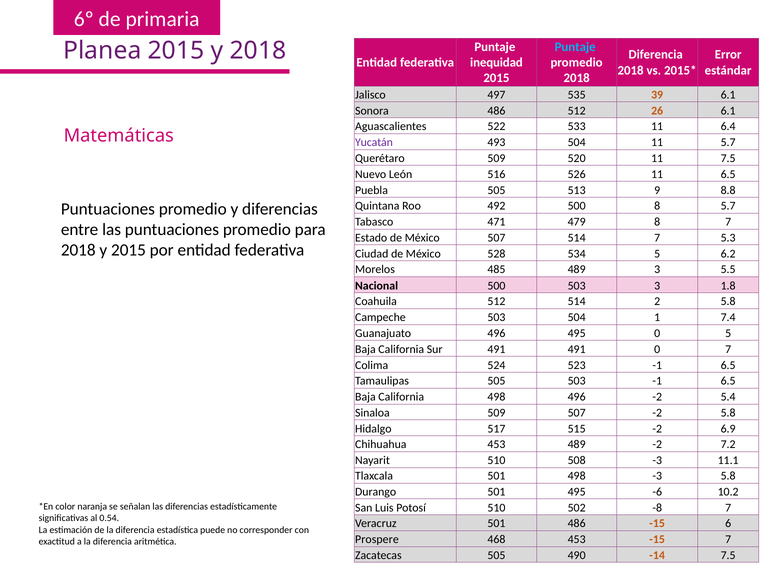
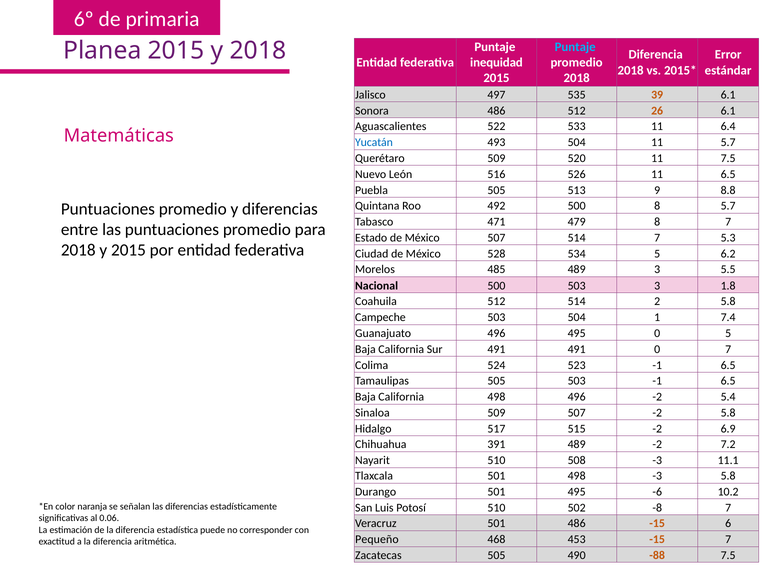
Yucatán colour: purple -> blue
Chihuahua 453: 453 -> 391
0.54: 0.54 -> 0.06
Prospere: Prospere -> Pequeño
-14: -14 -> -88
